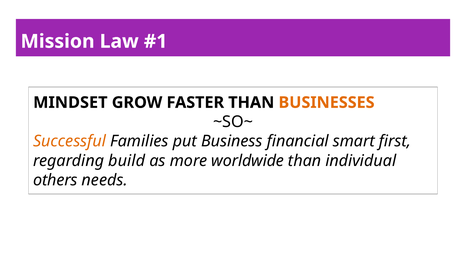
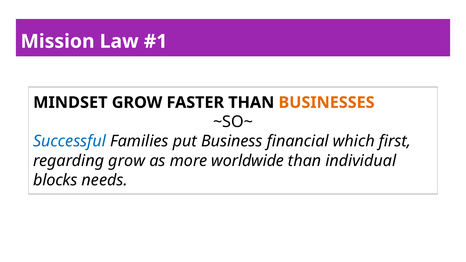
Successful colour: orange -> blue
smart: smart -> which
regarding build: build -> grow
others: others -> blocks
